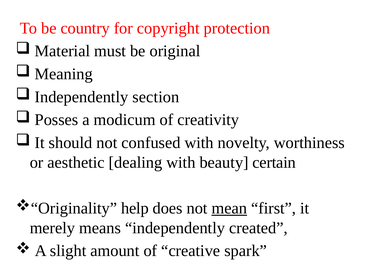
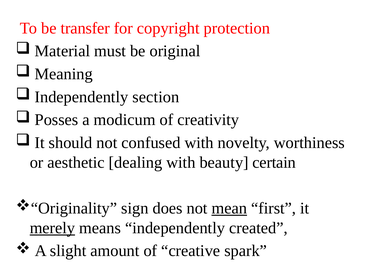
country: country -> transfer
help: help -> sign
merely underline: none -> present
